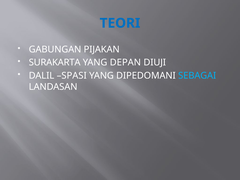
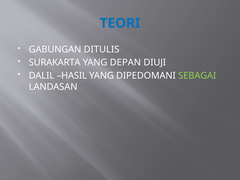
PIJAKAN: PIJAKAN -> DITULIS
SPASI: SPASI -> HASIL
SEBAGAI colour: light blue -> light green
